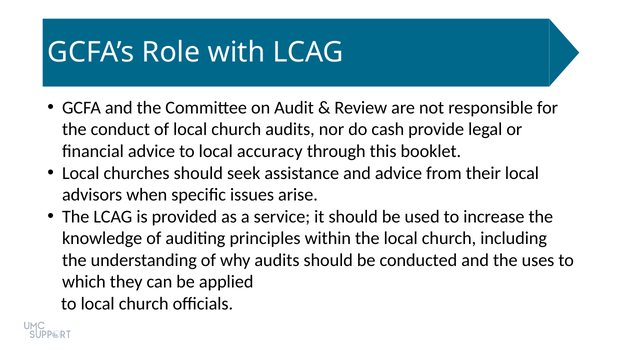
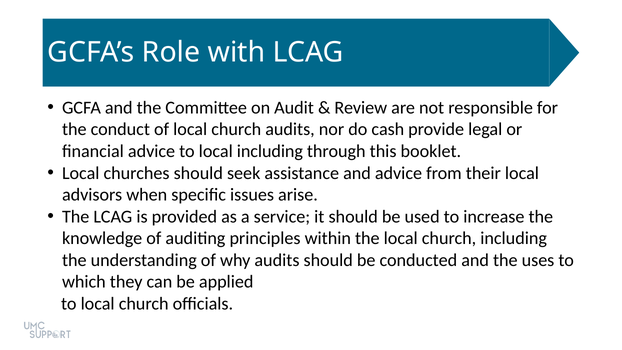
local accuracy: accuracy -> including
